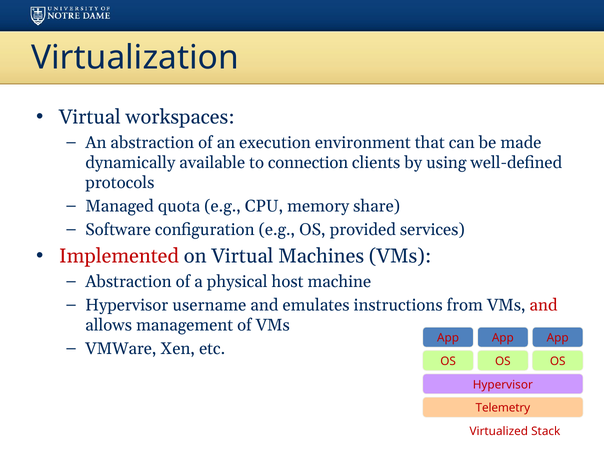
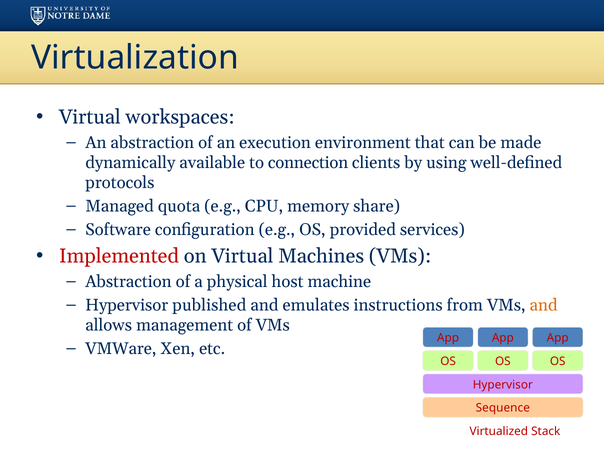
username: username -> published
and at (544, 305) colour: red -> orange
Telemetry: Telemetry -> Sequence
